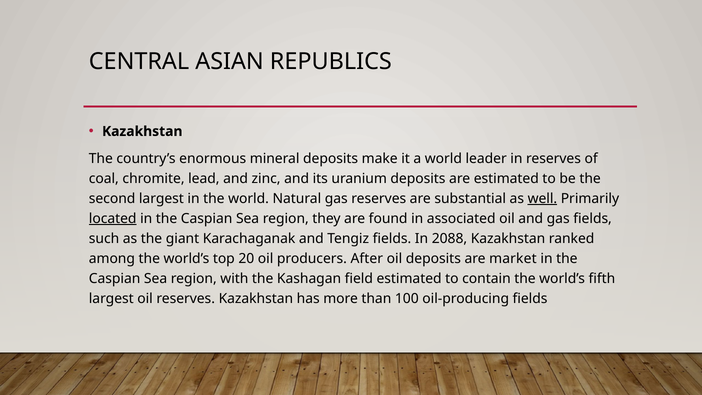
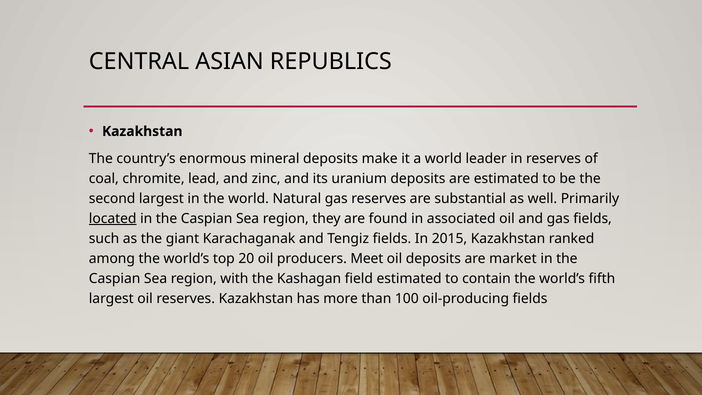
well underline: present -> none
2088: 2088 -> 2015
After: After -> Meet
